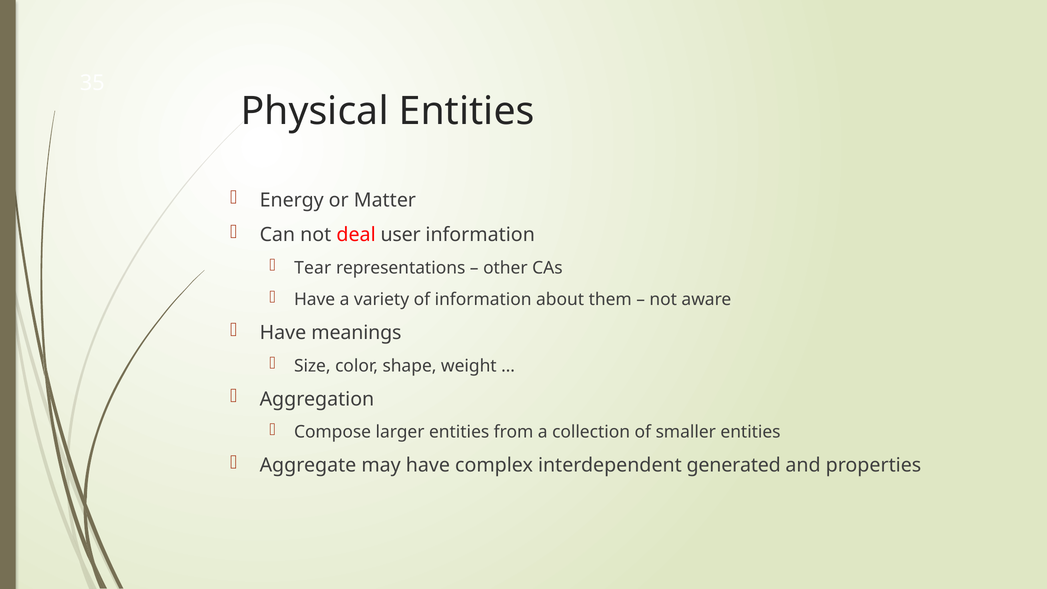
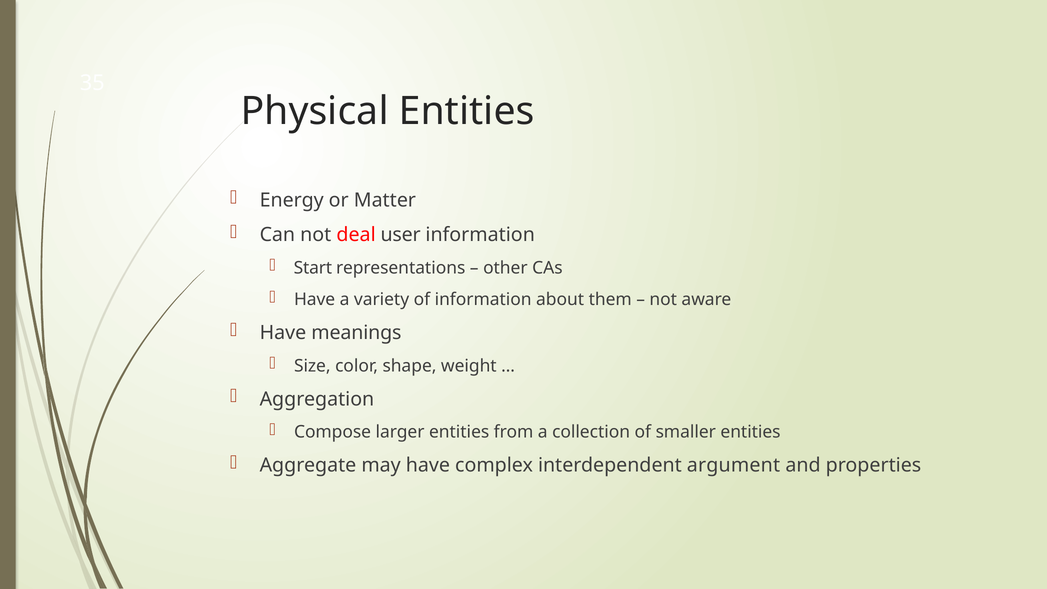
Tear: Tear -> Start
generated: generated -> argument
